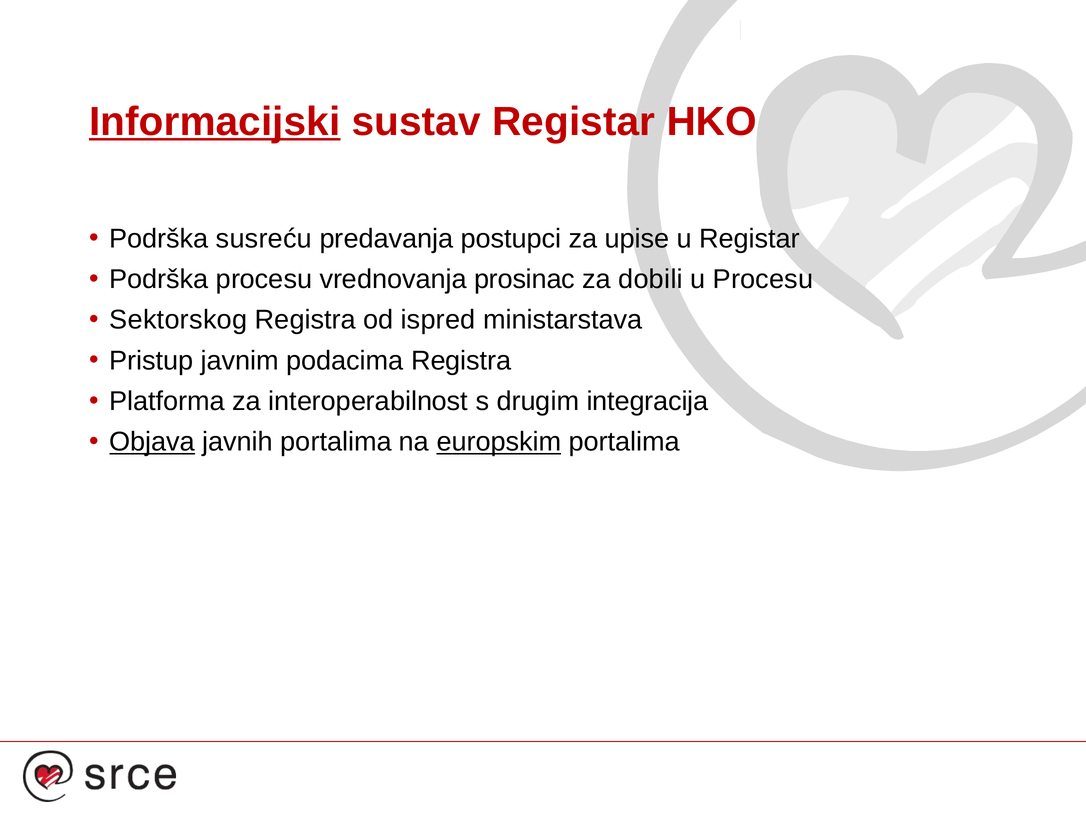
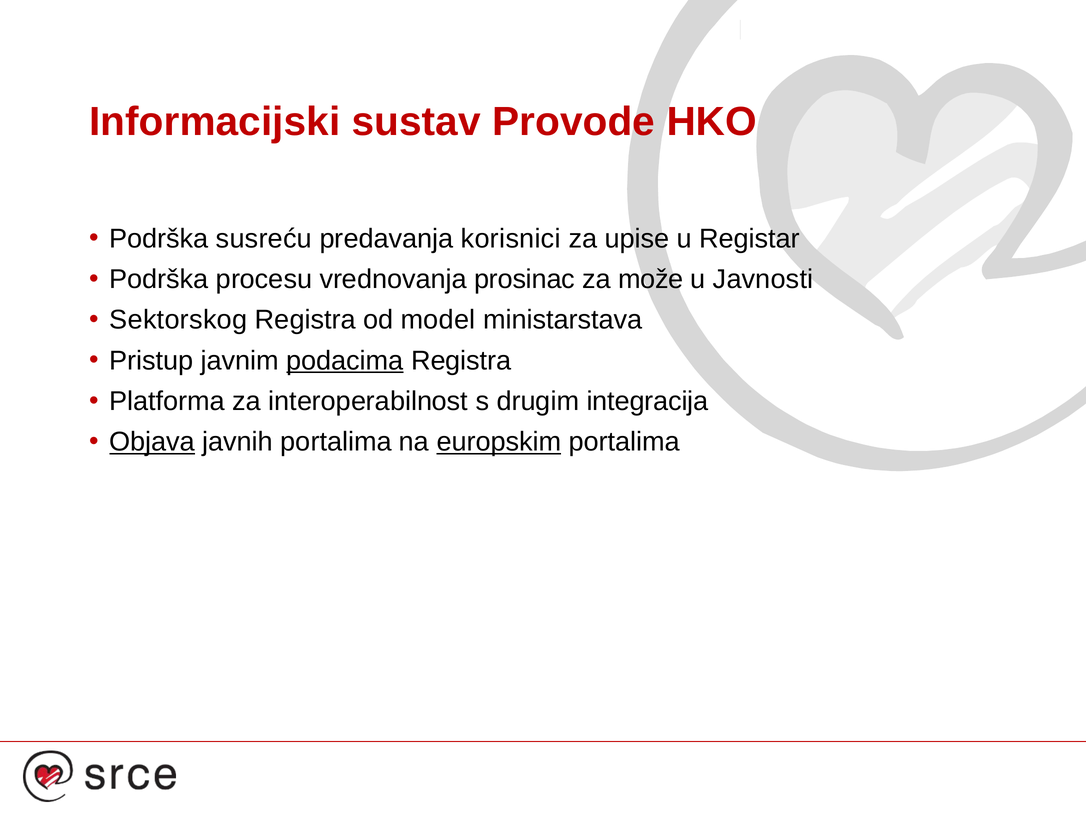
Informacijski underline: present -> none
sustav Registar: Registar -> Provode
postupci: postupci -> korisnici
dobili: dobili -> može
u Procesu: Procesu -> Javnosti
ispred: ispred -> model
podacima underline: none -> present
